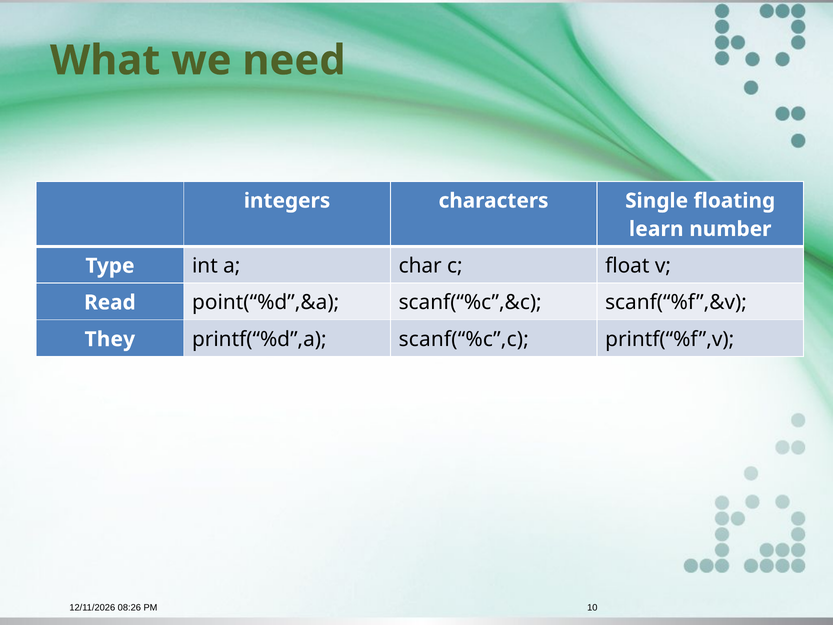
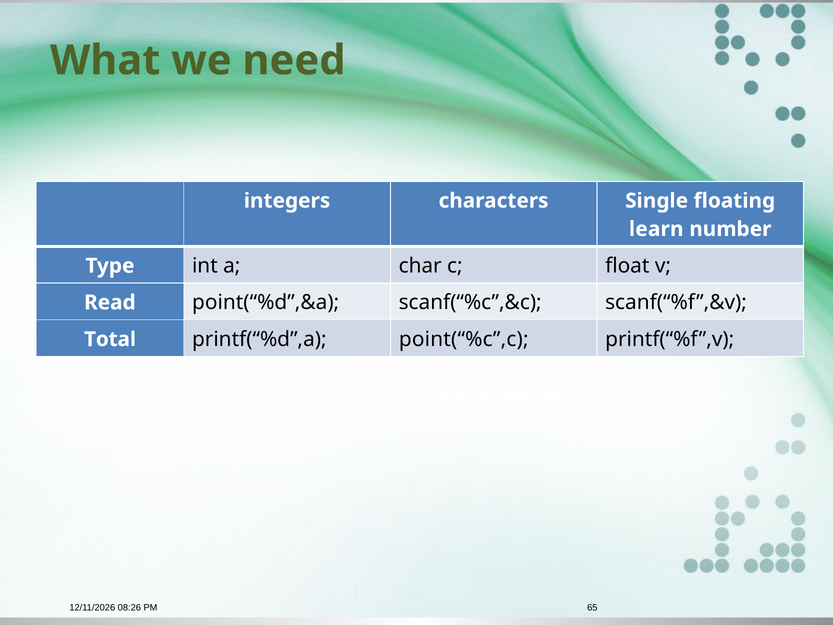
They: They -> Total
scanf(“%c”,c: scanf(“%c”,c -> point(“%c”,c
10: 10 -> 65
